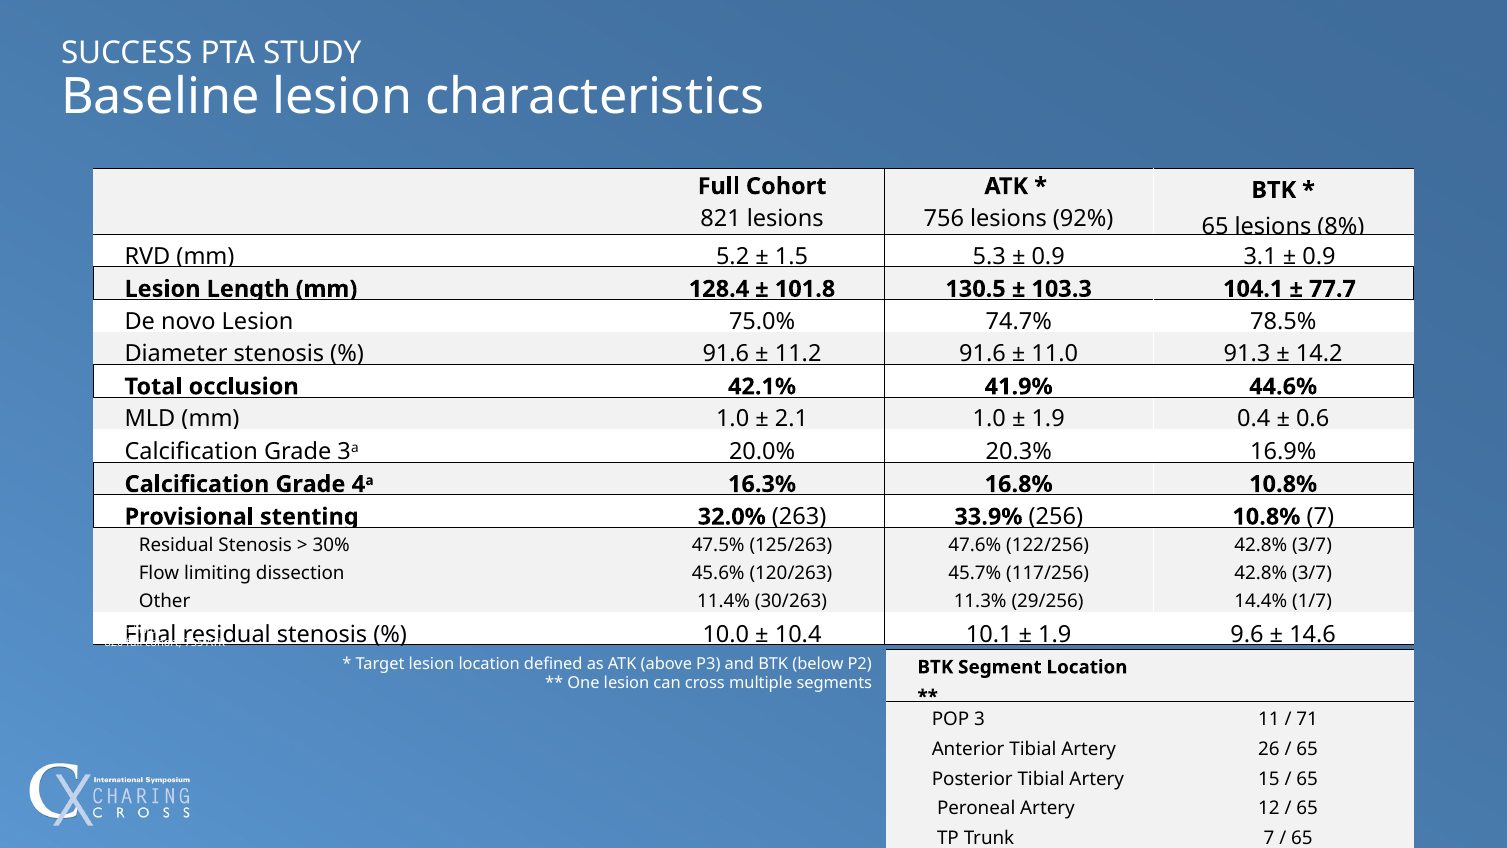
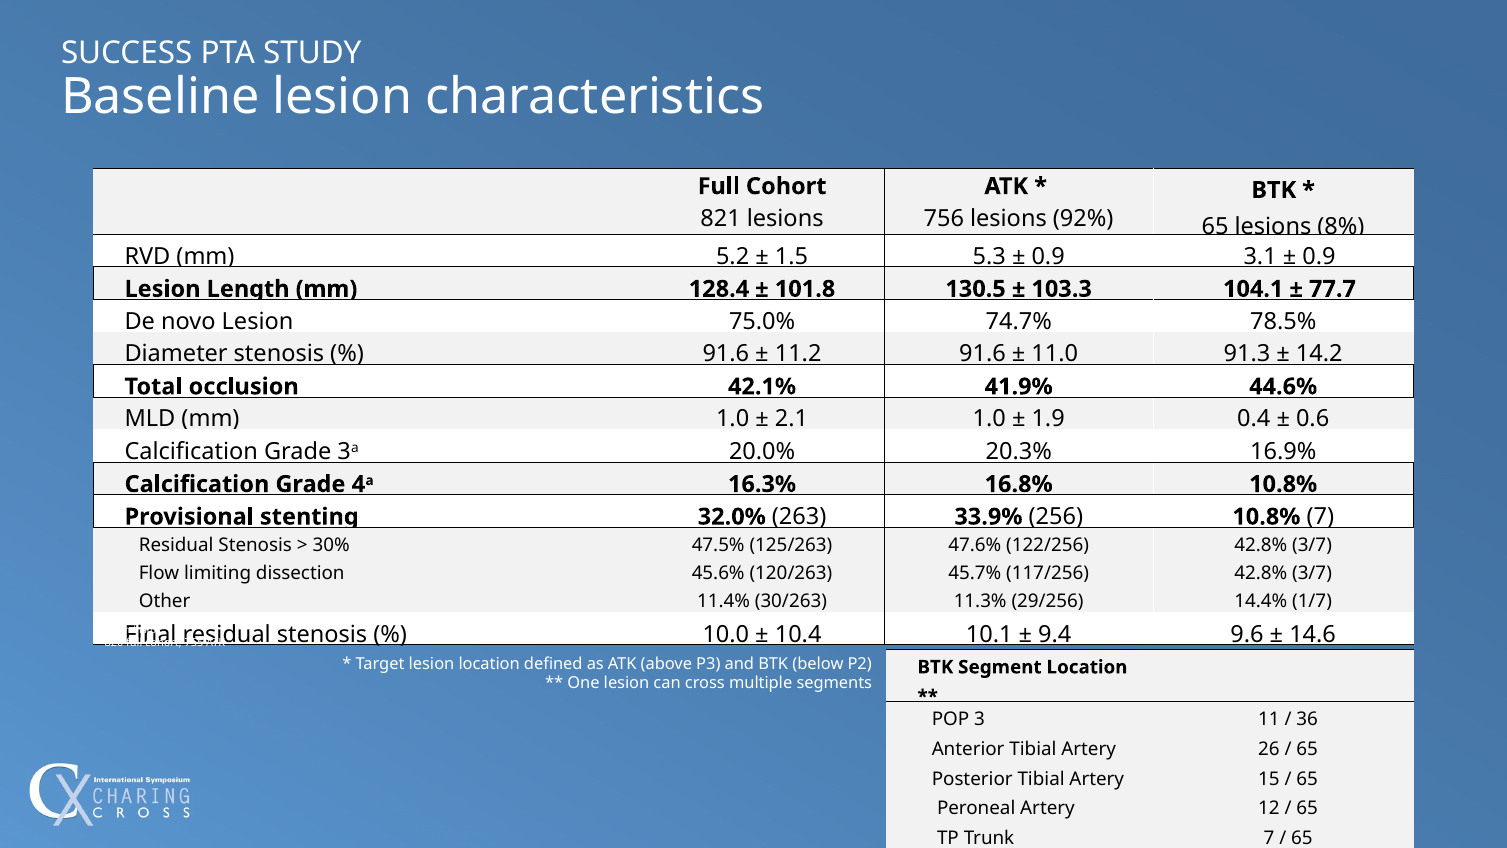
1.9 at (1055, 634): 1.9 -> 9.4
71: 71 -> 36
